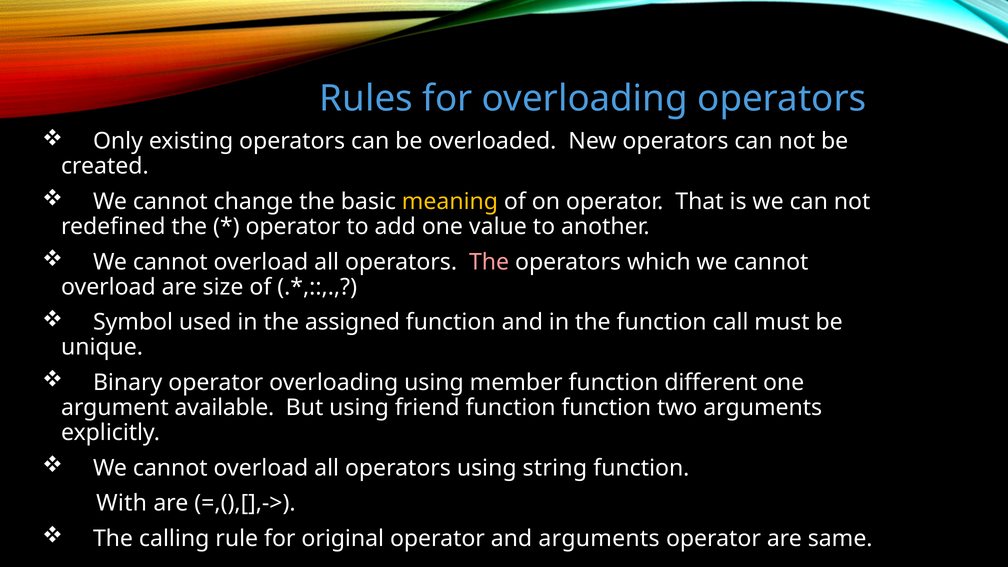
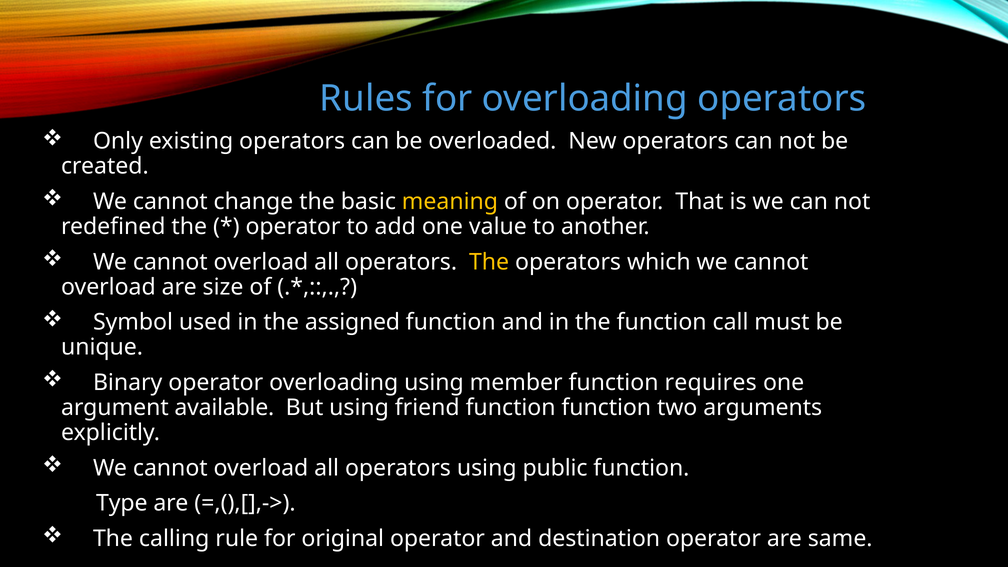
The at (489, 262) colour: pink -> yellow
different: different -> requires
string: string -> public
With: With -> Type
and arguments: arguments -> destination
